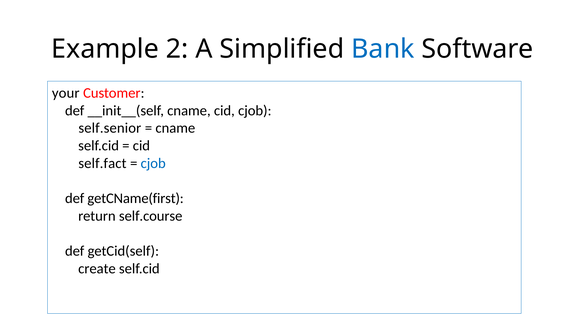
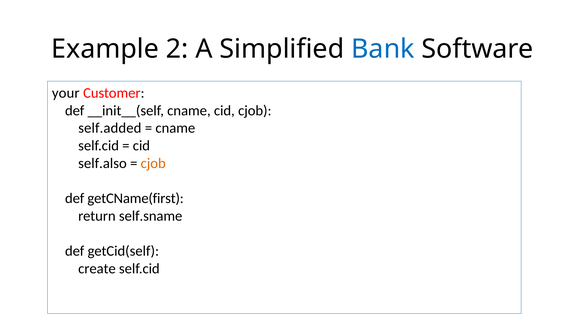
self.senior: self.senior -> self.added
self.fact: self.fact -> self.also
cjob at (153, 163) colour: blue -> orange
self.course: self.course -> self.sname
